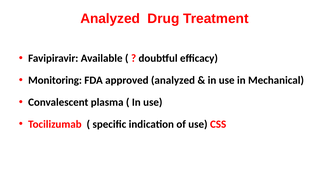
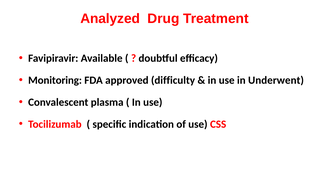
approved analyzed: analyzed -> difficulty
Mechanical: Mechanical -> Underwent
